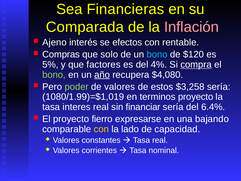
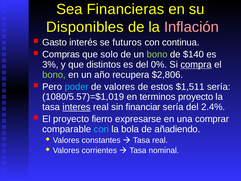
Comparada: Comparada -> Disponibles
Ajeno: Ajeno -> Gasto
efectos: efectos -> futuros
rentable: rentable -> continua
bono at (157, 54) colour: light blue -> light green
$120: $120 -> $140
5%: 5% -> 3%
factores: factores -> distintos
4%: 4% -> 0%
año underline: present -> none
$4,080: $4,080 -> $2,806
poder colour: light green -> light blue
$3,258: $3,258 -> $1,511
1080/1.99)=$1,019: 1080/1.99)=$1,019 -> 1080/5.57)=$1,019
interes underline: none -> present
6.4%: 6.4% -> 2.4%
bajando: bajando -> comprar
con at (101, 129) colour: yellow -> light blue
lado: lado -> bola
capacidad: capacidad -> añadiendo
